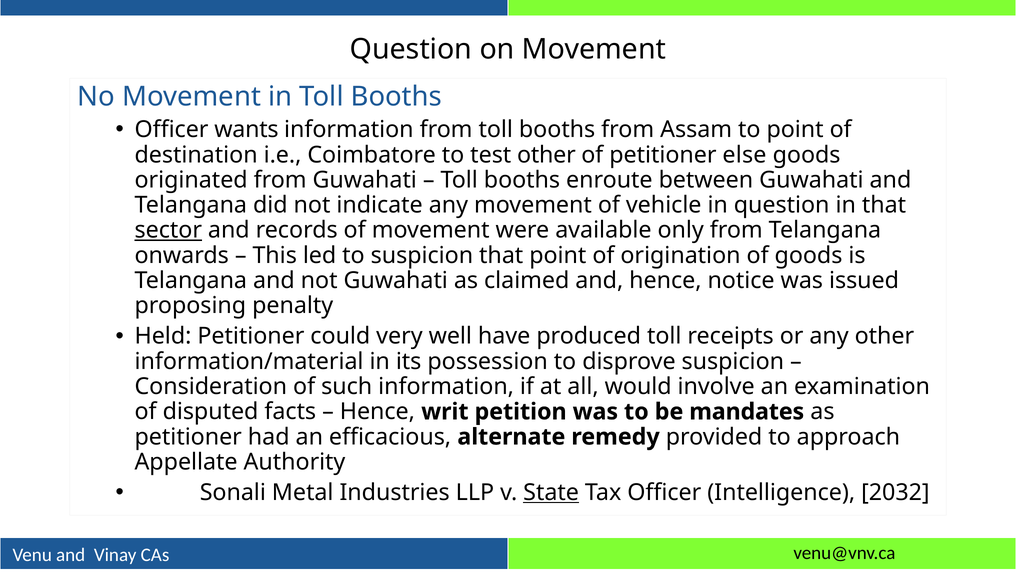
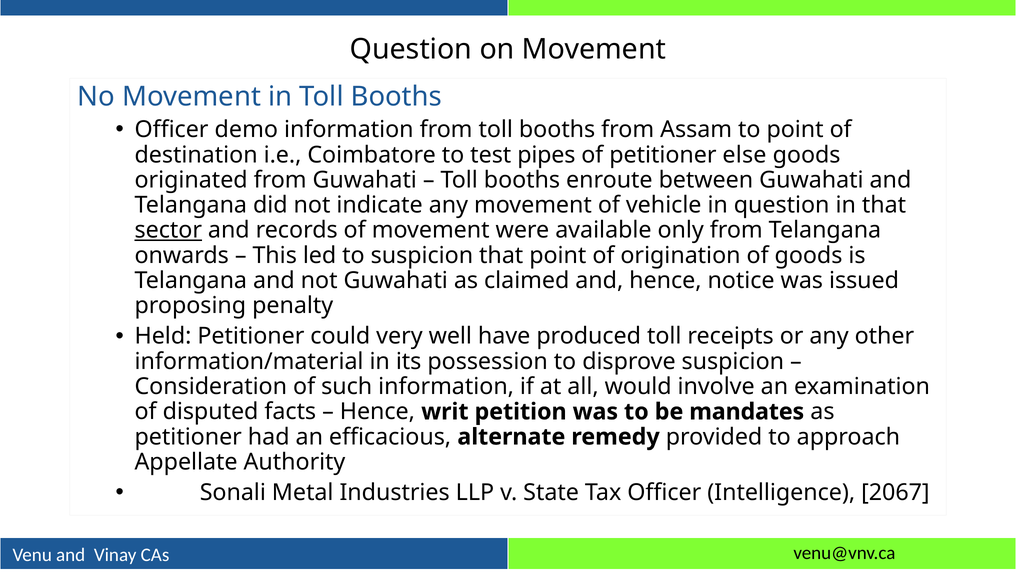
wants: wants -> demo
test other: other -> pipes
State underline: present -> none
2032: 2032 -> 2067
